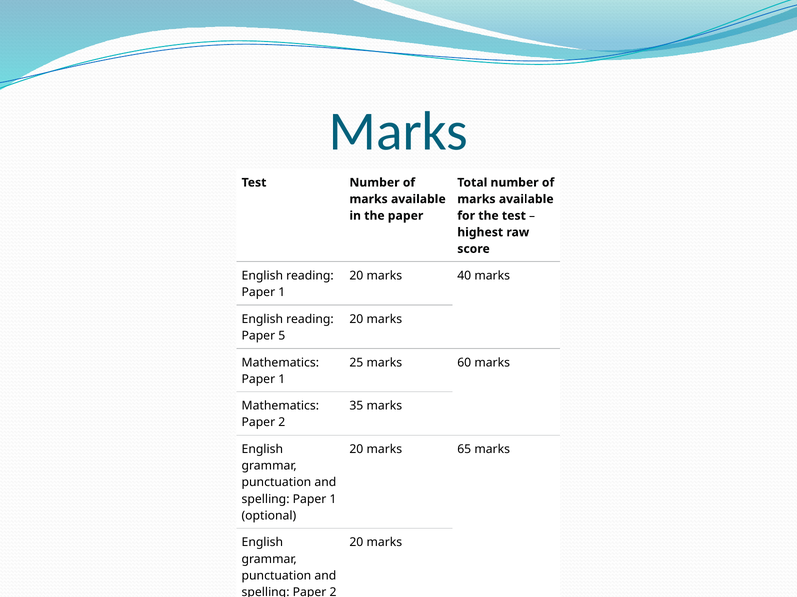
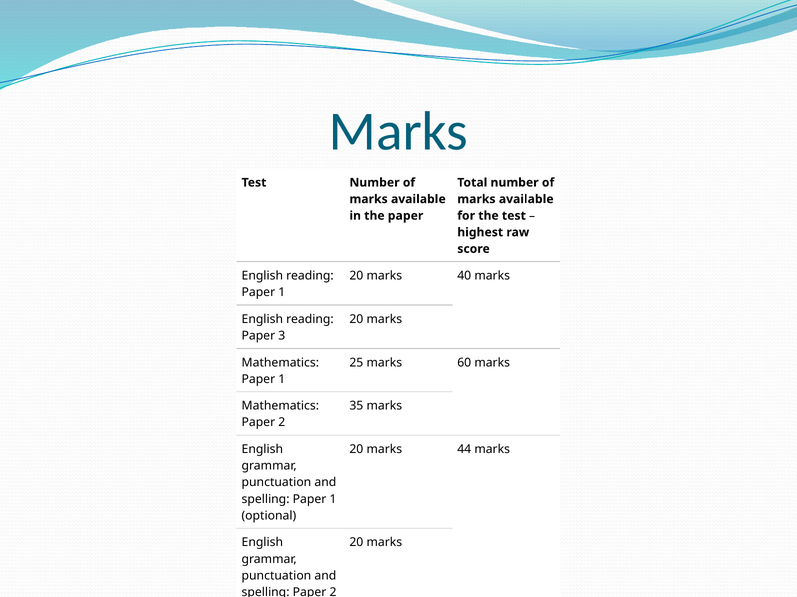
5: 5 -> 3
65: 65 -> 44
